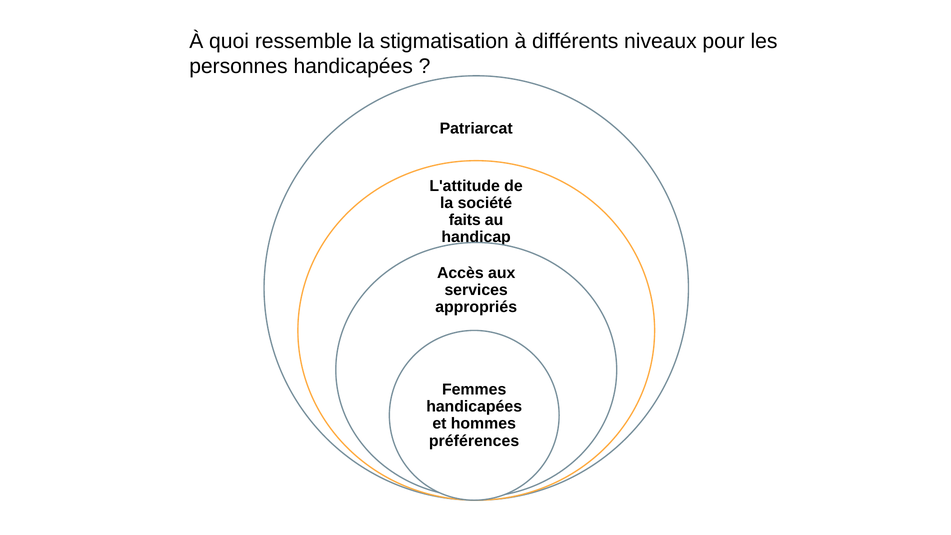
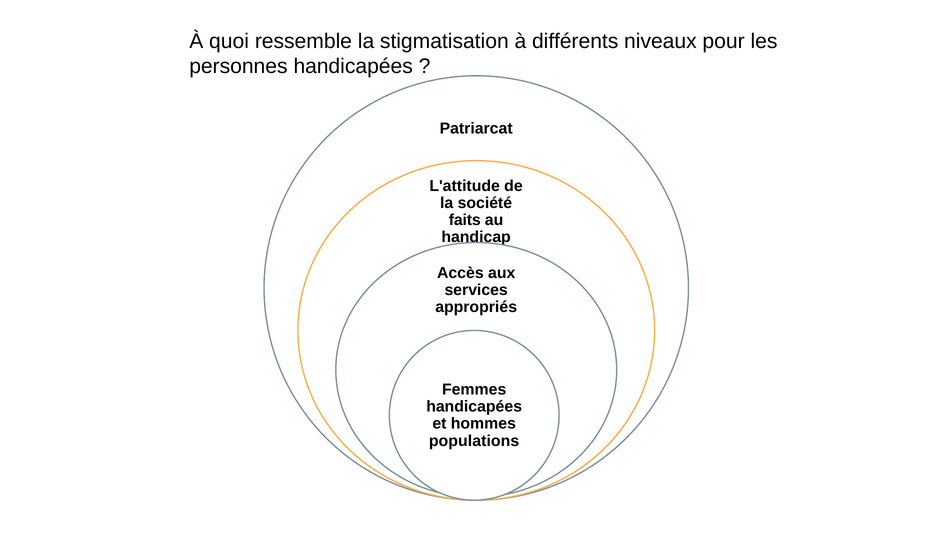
préférences: préférences -> populations
